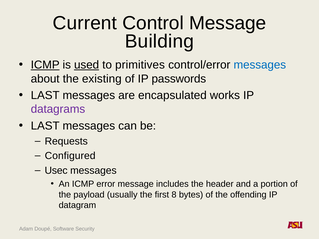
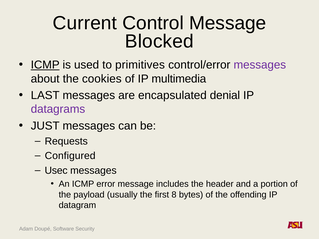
Building: Building -> Blocked
used underline: present -> none
messages at (260, 65) colour: blue -> purple
existing: existing -> cookies
passwords: passwords -> multimedia
works: works -> denial
LAST at (45, 126): LAST -> JUST
